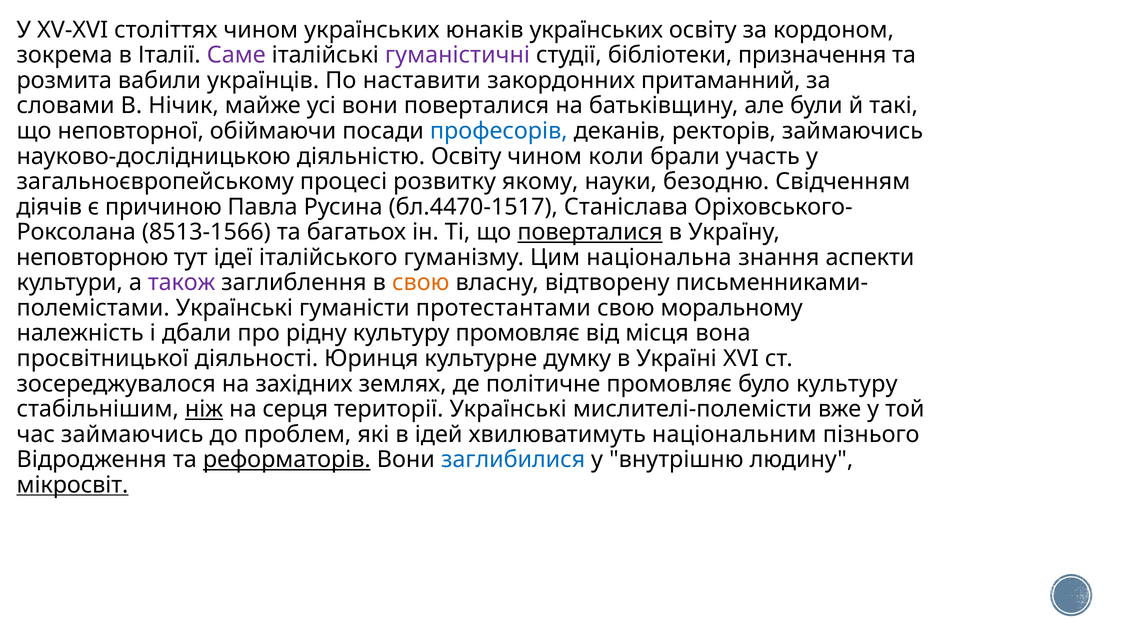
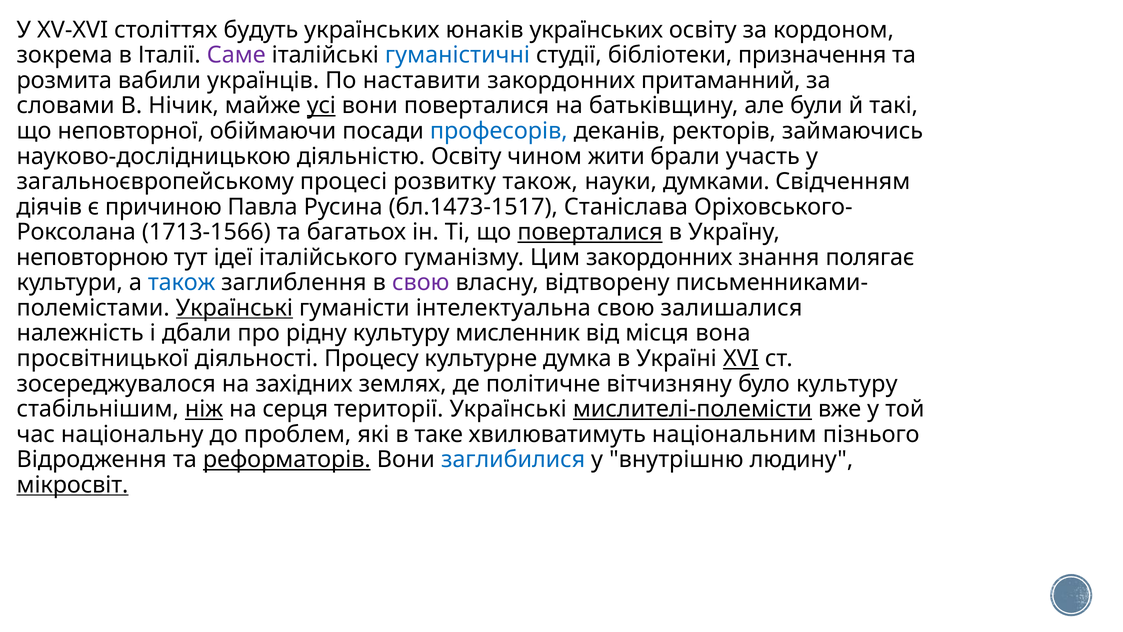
століттях чином: чином -> будуть
гуманістичні colour: purple -> blue
усі underline: none -> present
коли: коли -> жити
розвитку якому: якому -> також
безодню: безодню -> думками
бл.4470-1517: бл.4470-1517 -> бл.1473-1517
8513-1566: 8513-1566 -> 1713-1566
Цим національна: національна -> закордонних
аспекти: аспекти -> полягає
також at (182, 283) colour: purple -> blue
свою at (421, 283) colour: orange -> purple
Українські at (234, 308) underline: none -> present
протестантами: протестантами -> інтелектуальна
моральному: моральному -> залишалися
культуру промовляє: промовляє -> мисленник
Юринця: Юринця -> Процесу
думку: думку -> думка
XVI underline: none -> present
політичне промовляє: промовляє -> вітчизняну
мислителі-полемісти underline: none -> present
час займаючись: займаючись -> національну
ідей: ідей -> таке
